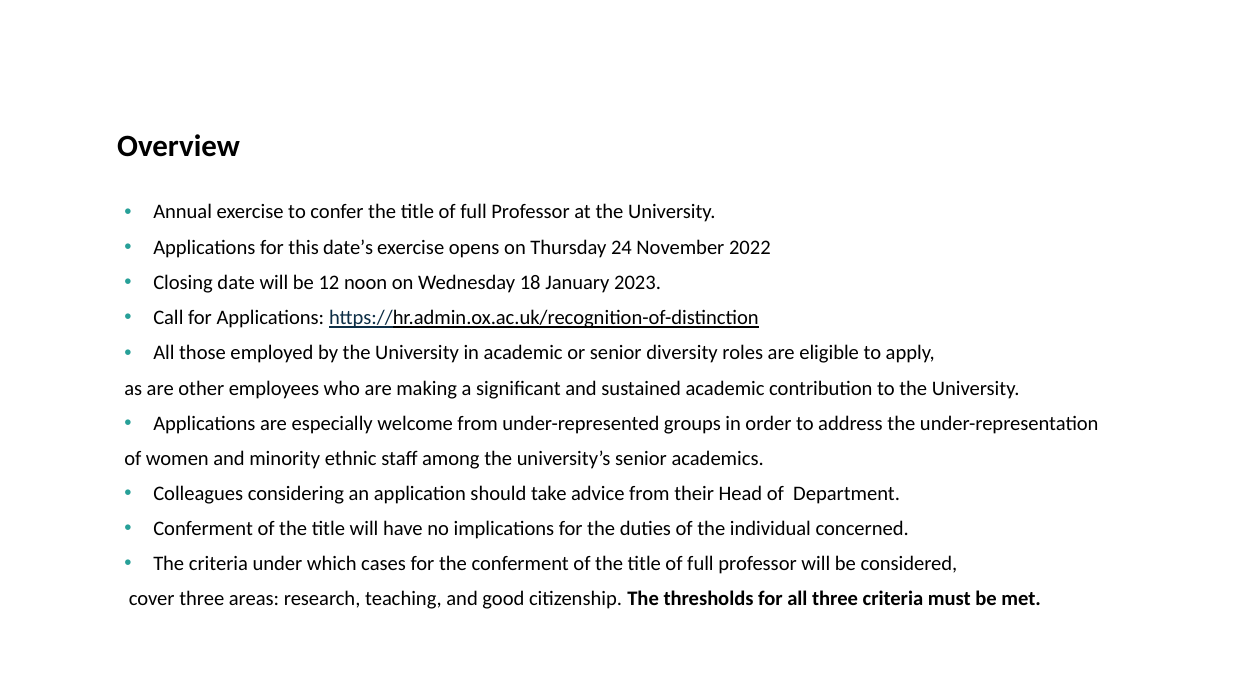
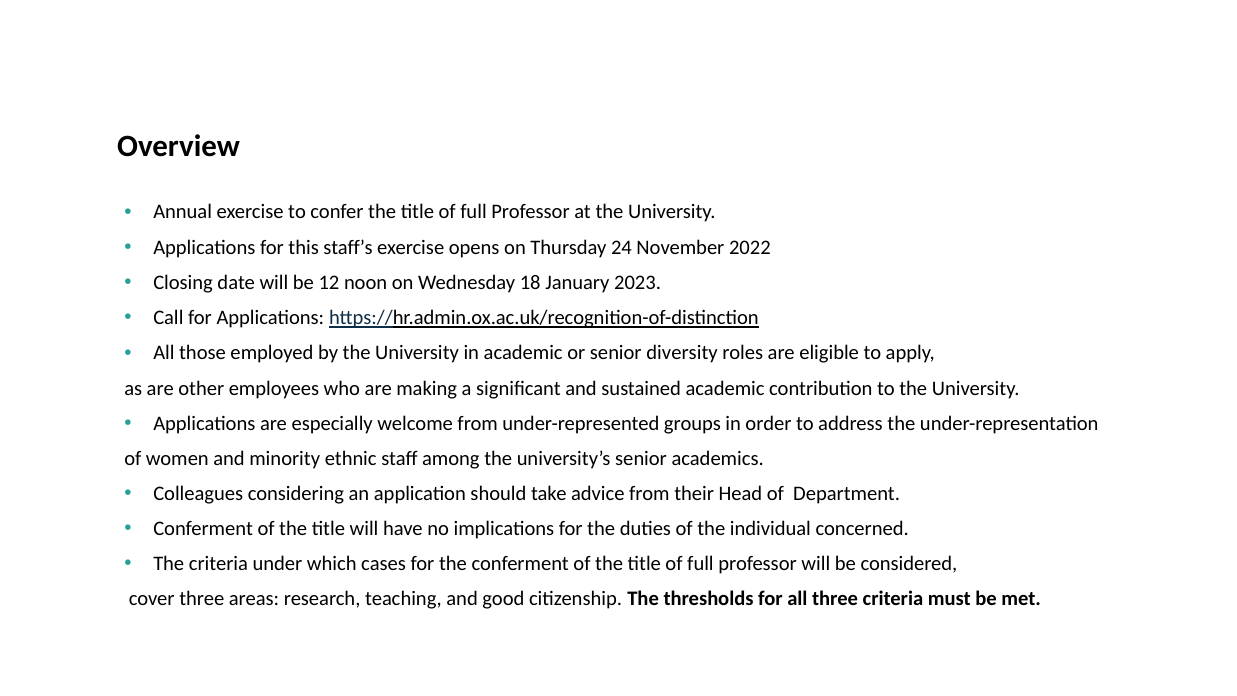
date’s: date’s -> staff’s
